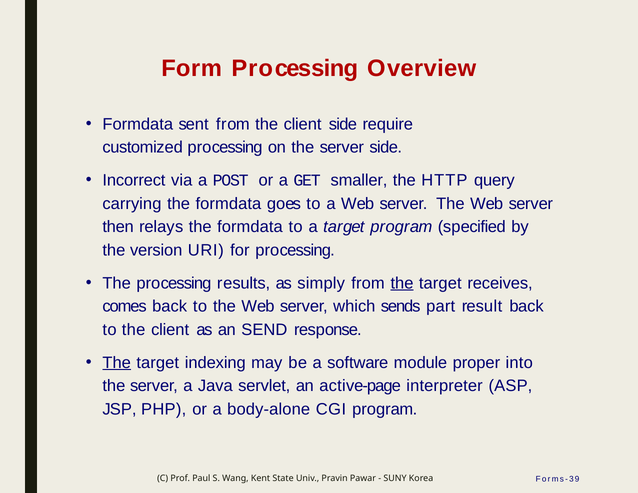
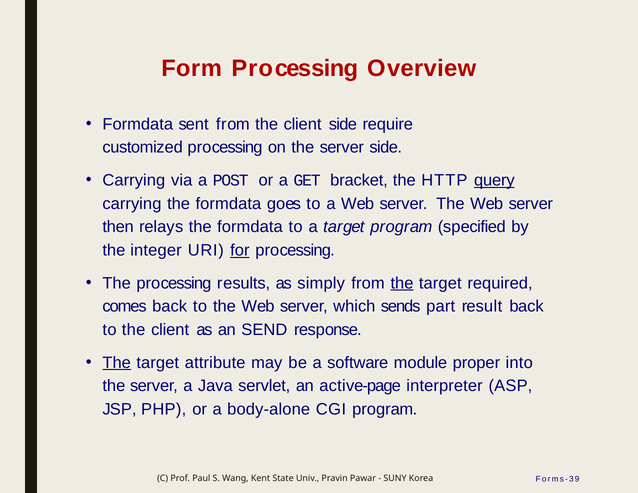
Incorrect at (134, 180): Incorrect -> Carrying
smaller: smaller -> bracket
query underline: none -> present
version: version -> integer
for underline: none -> present
receives: receives -> required
indexing: indexing -> attribute
